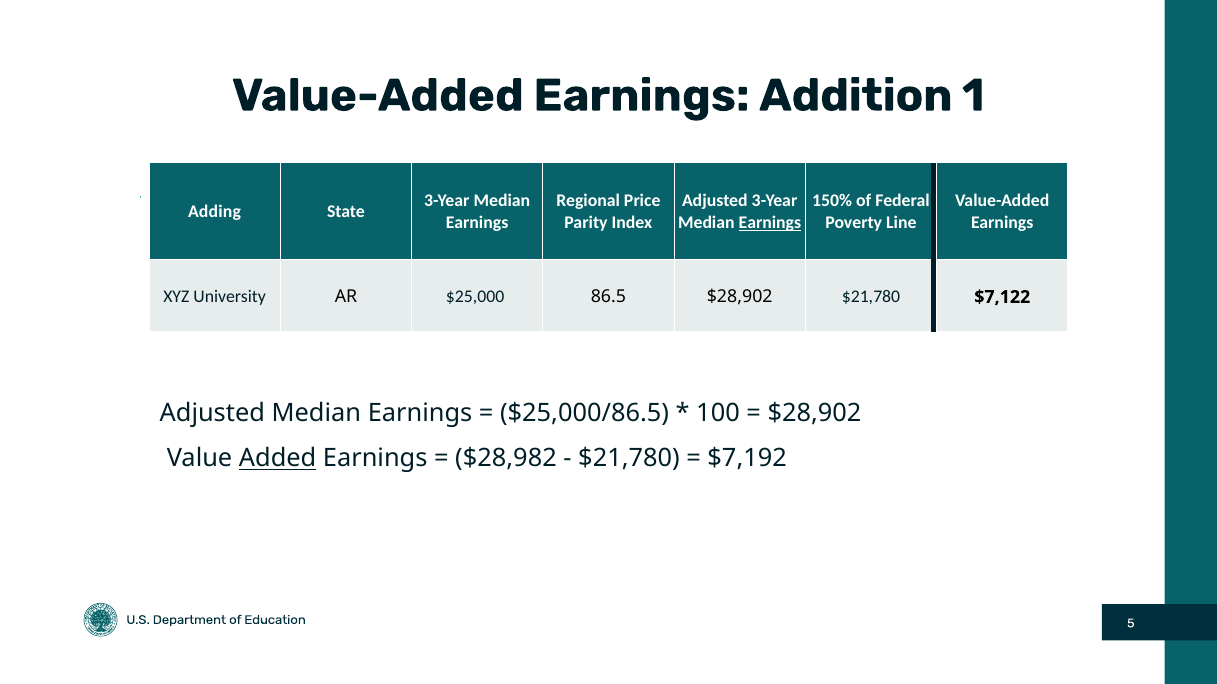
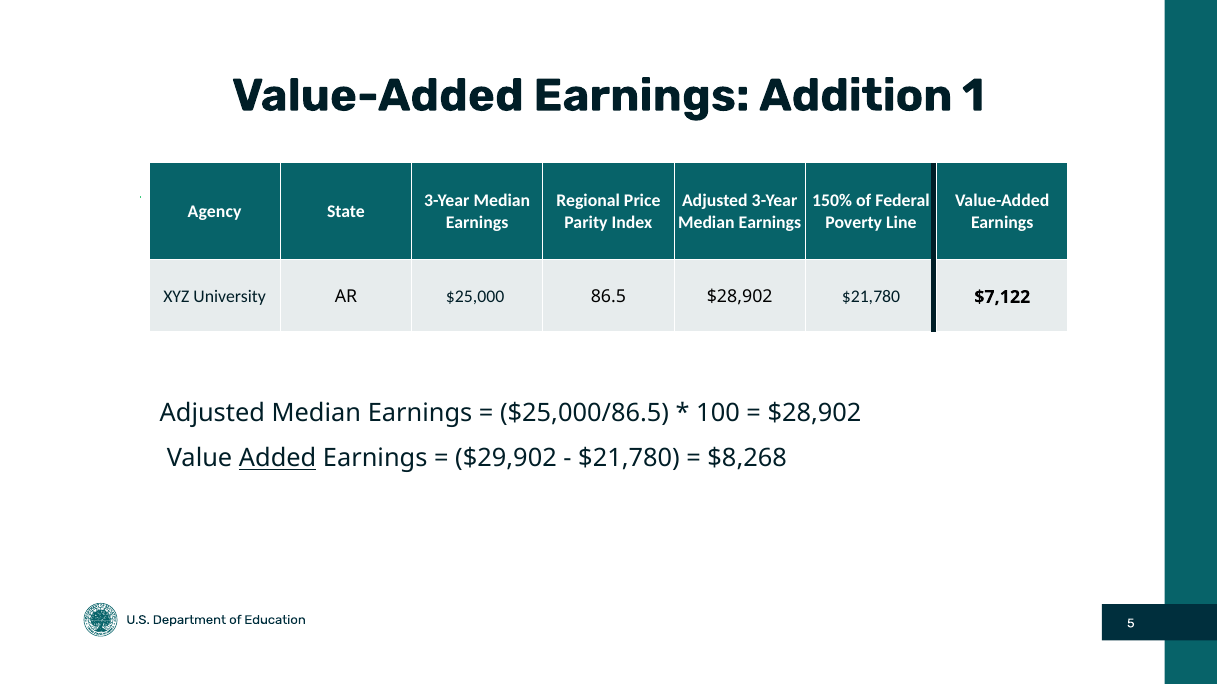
Adding: Adding -> Agency
Earnings at (770, 223) underline: present -> none
$28,982: $28,982 -> $29,902
$7,192: $7,192 -> $8,268
